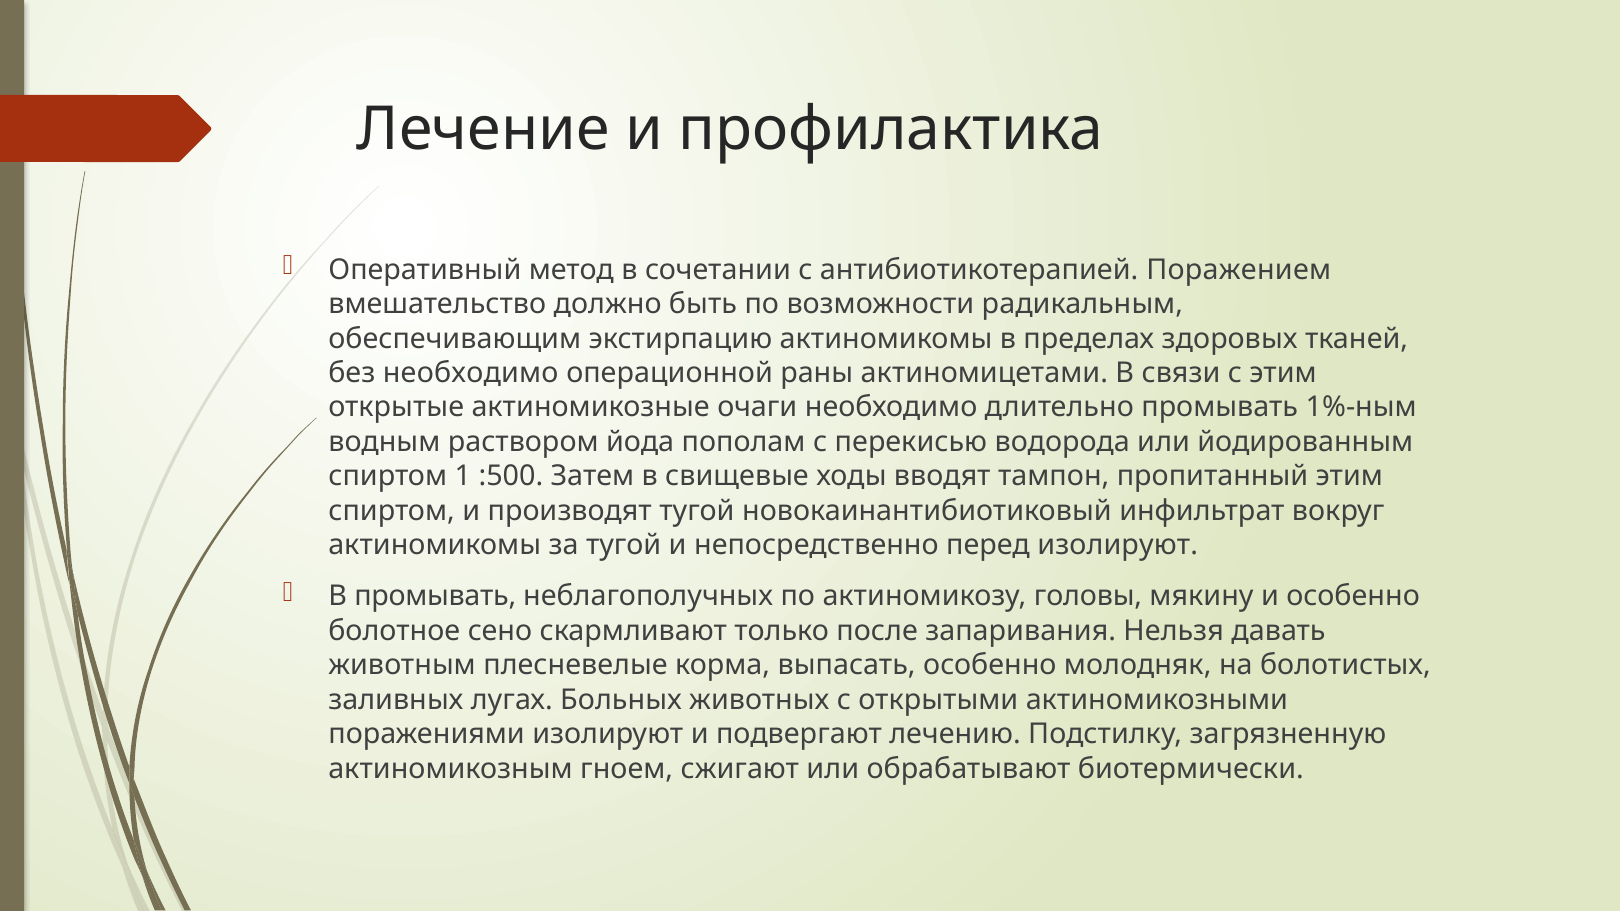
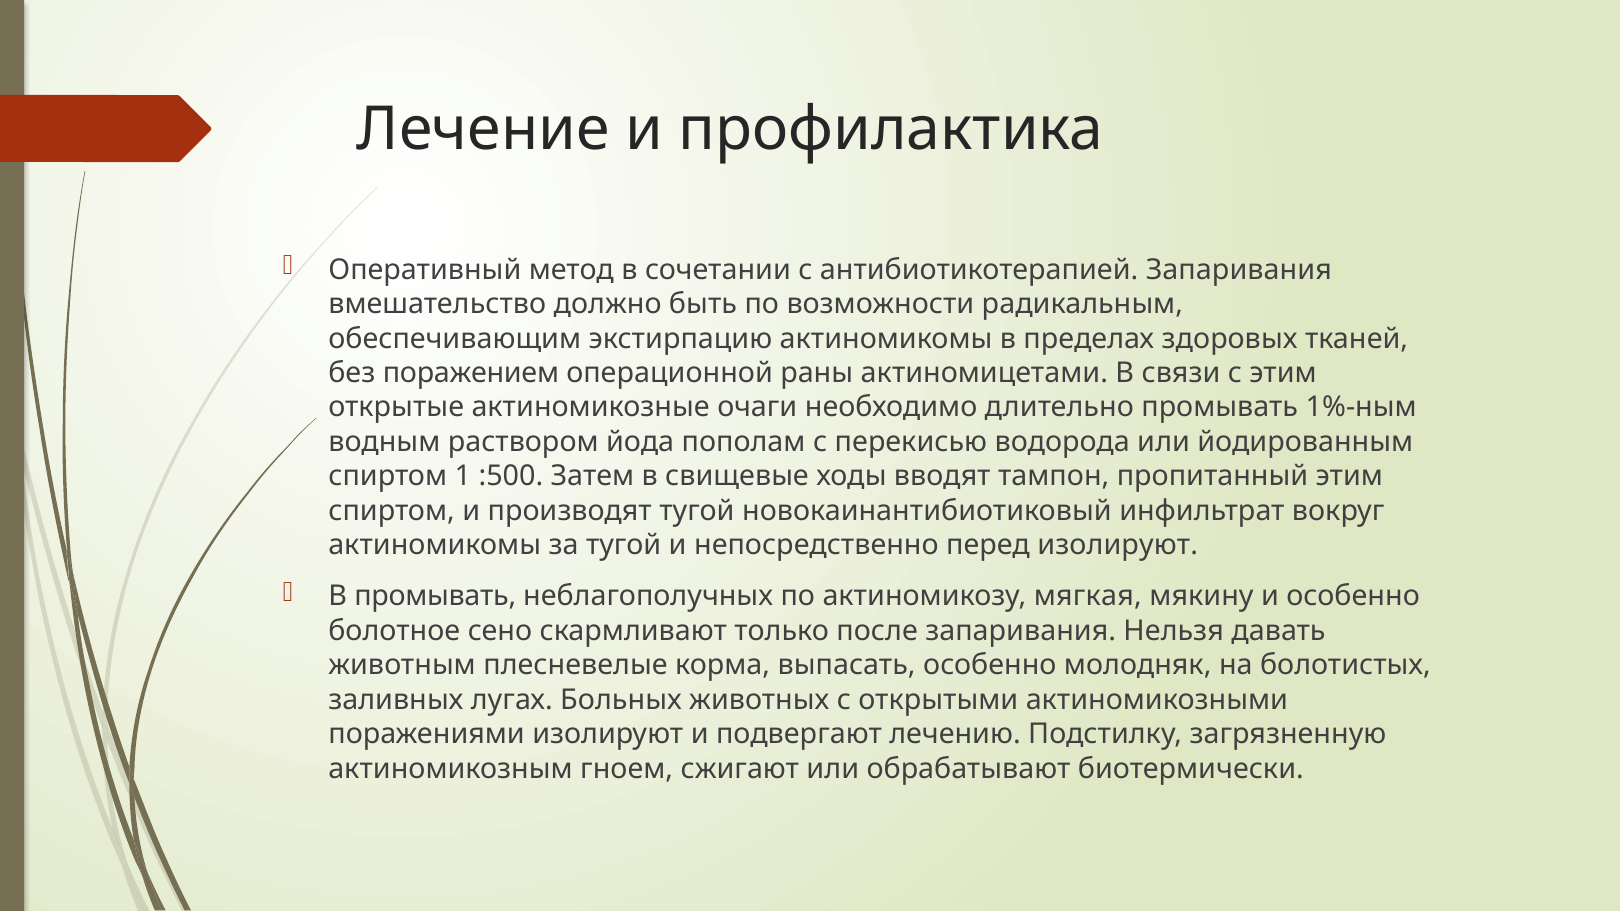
антибиотикотерапией Поражением: Поражением -> Запаривания
без необходимо: необходимо -> поражением
головы: головы -> мягкая
